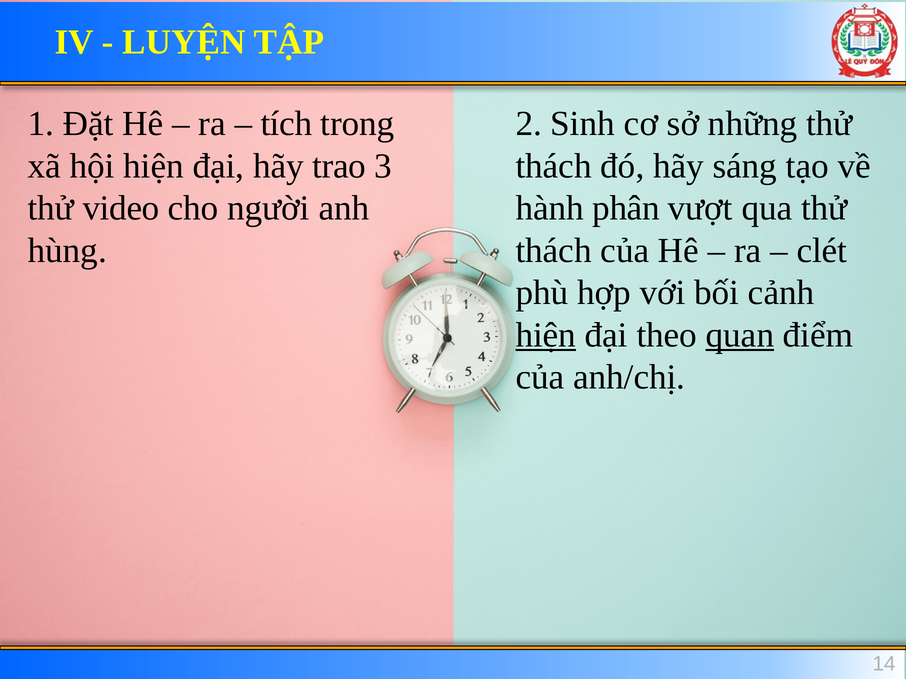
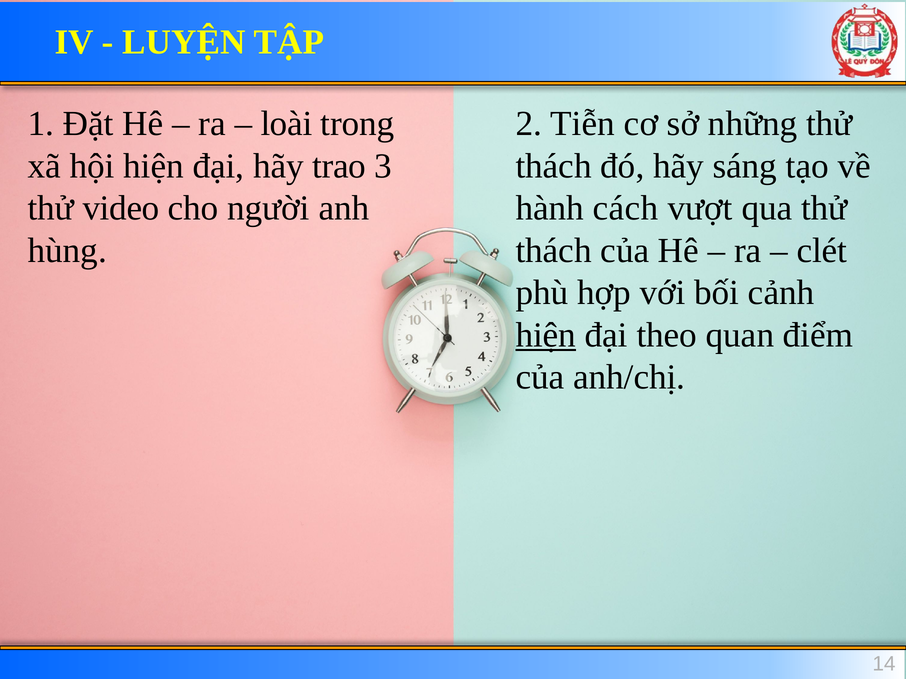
tích: tích -> loài
Sinh: Sinh -> Tiễn
phân: phân -> cách
quan underline: present -> none
